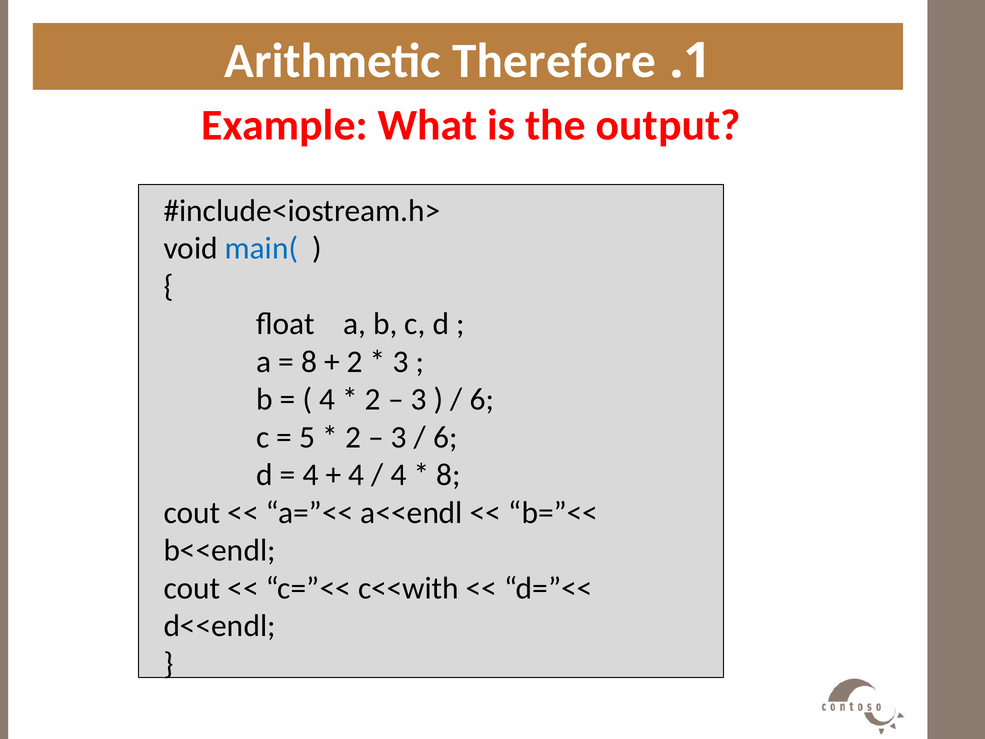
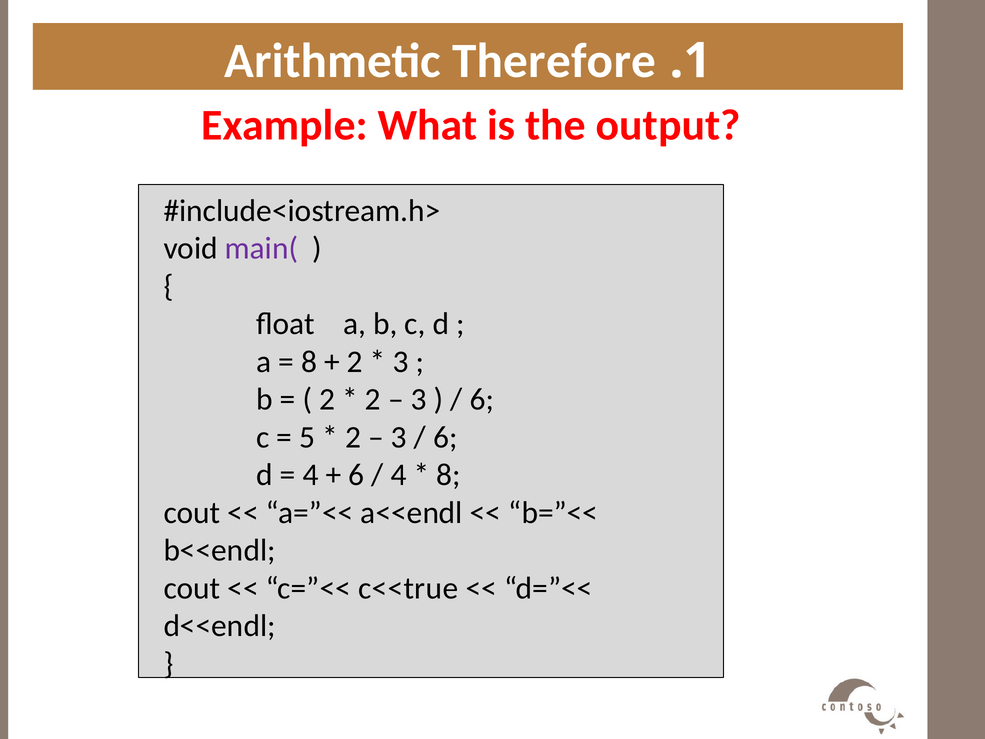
main( colour: blue -> purple
4 at (327, 399): 4 -> 2
4 at (356, 475): 4 -> 6
c<<with: c<<with -> c<<true
